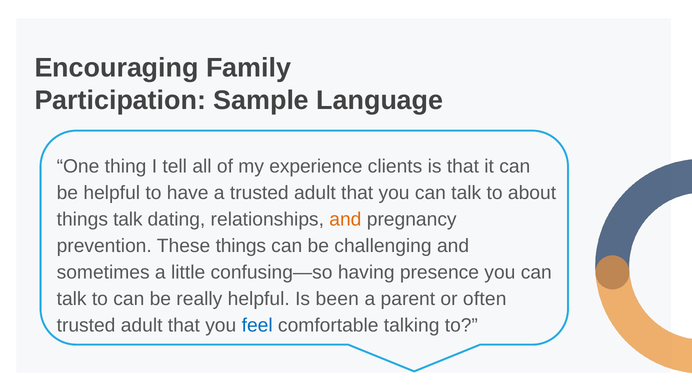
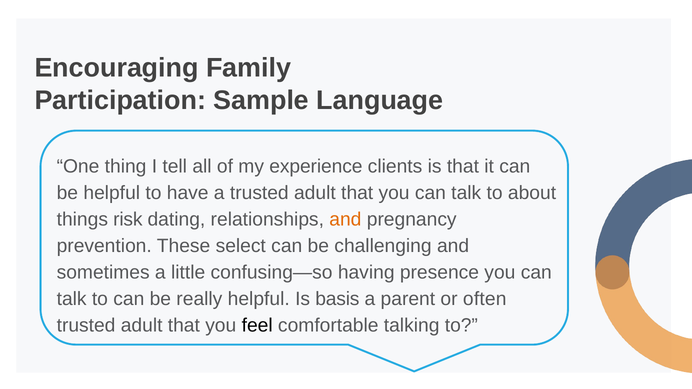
things talk: talk -> risk
These things: things -> select
been: been -> basis
feel colour: blue -> black
